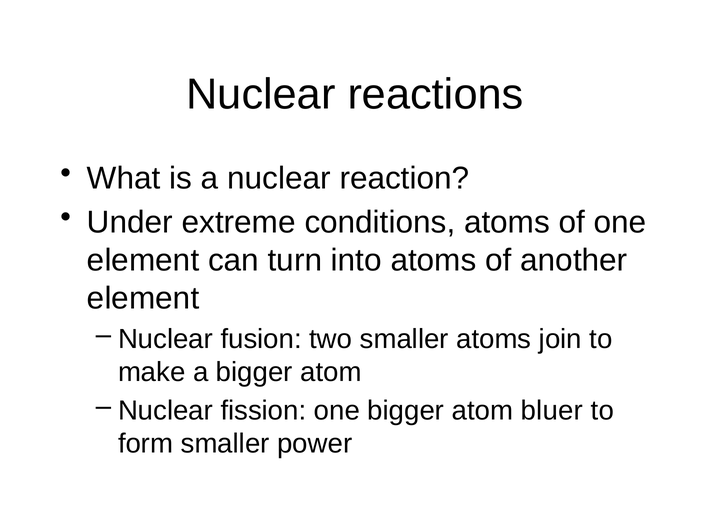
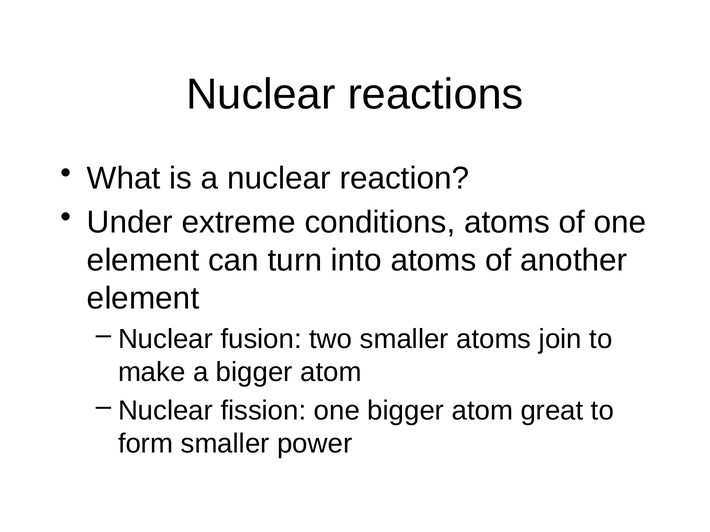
bluer: bluer -> great
